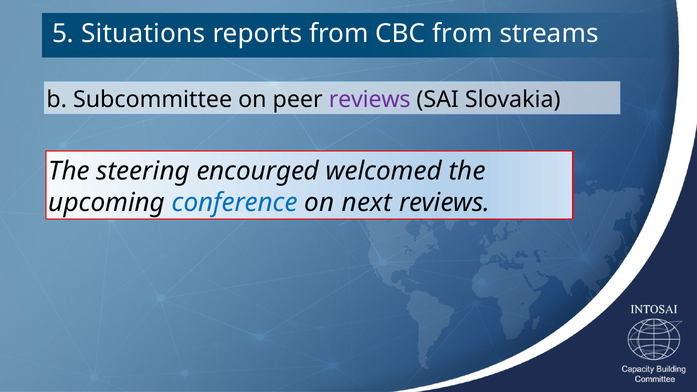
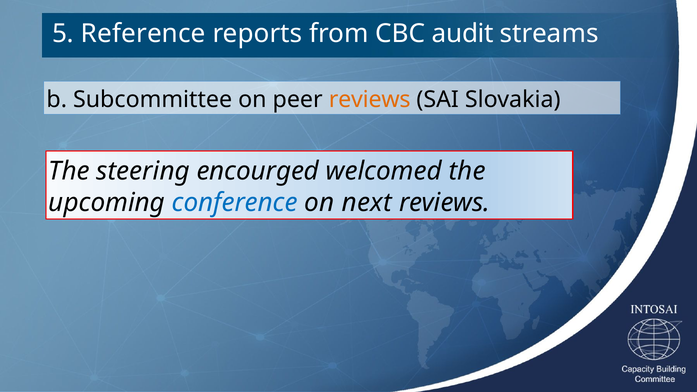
Situations: Situations -> Reference
CBC from: from -> audit
reviews at (370, 99) colour: purple -> orange
